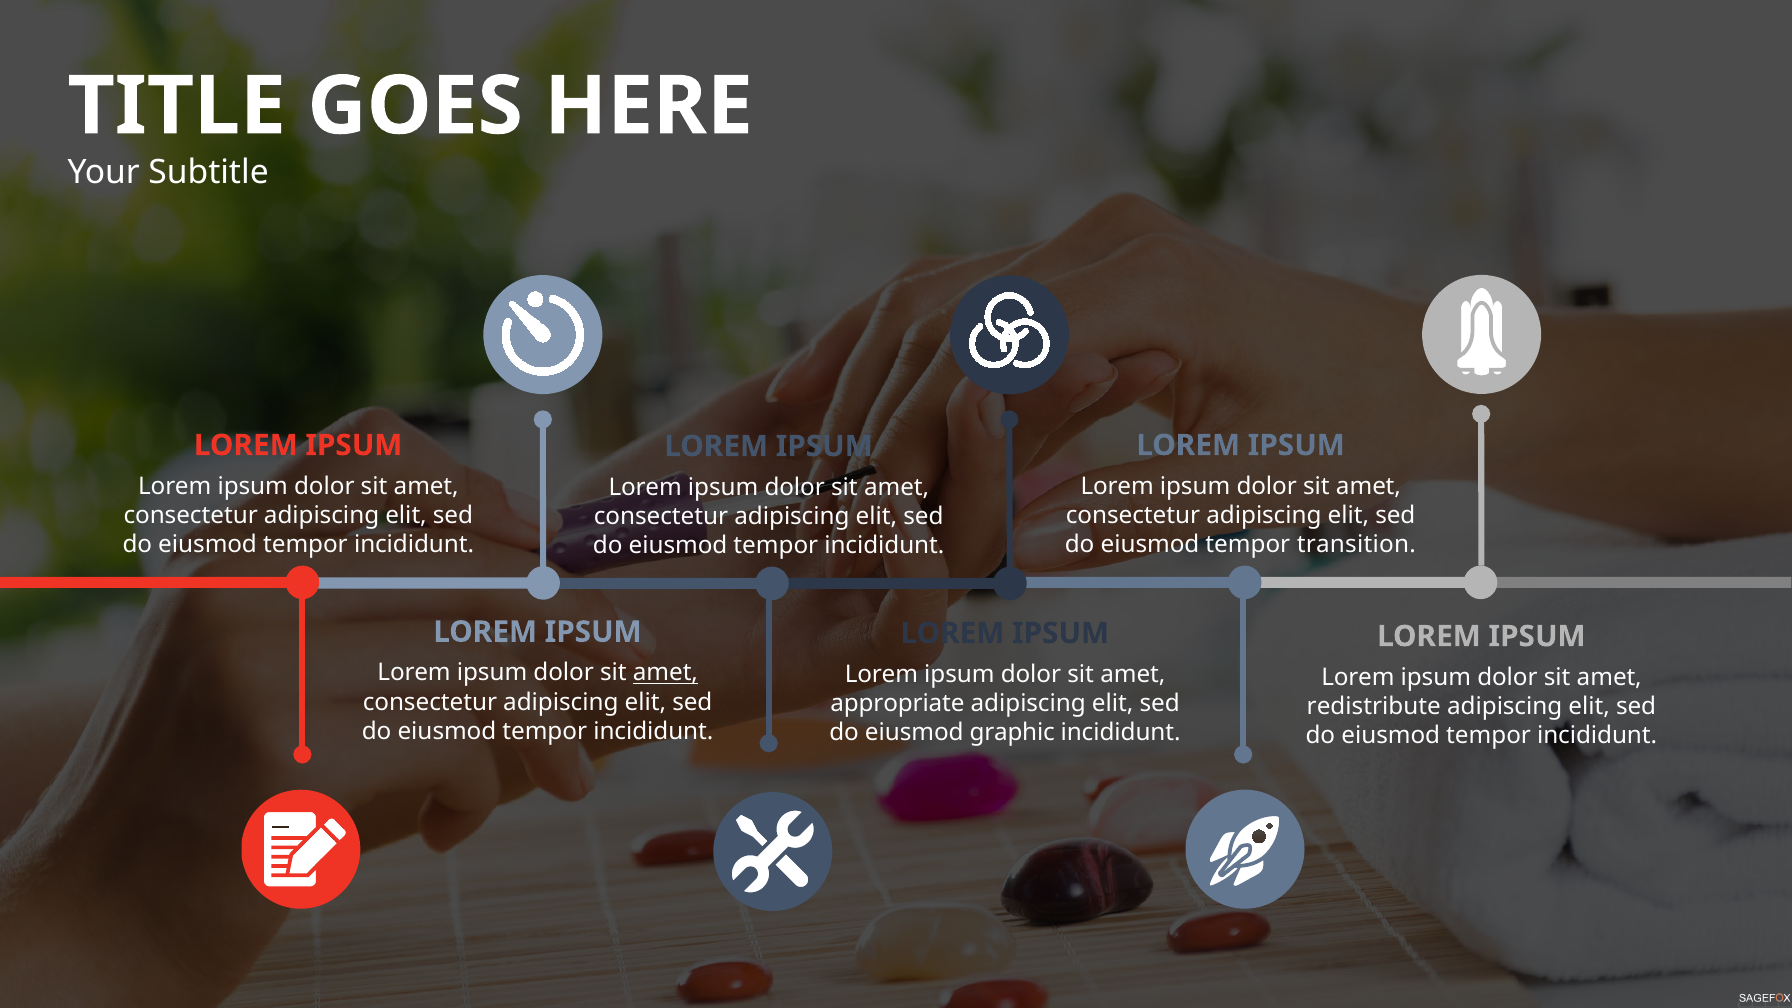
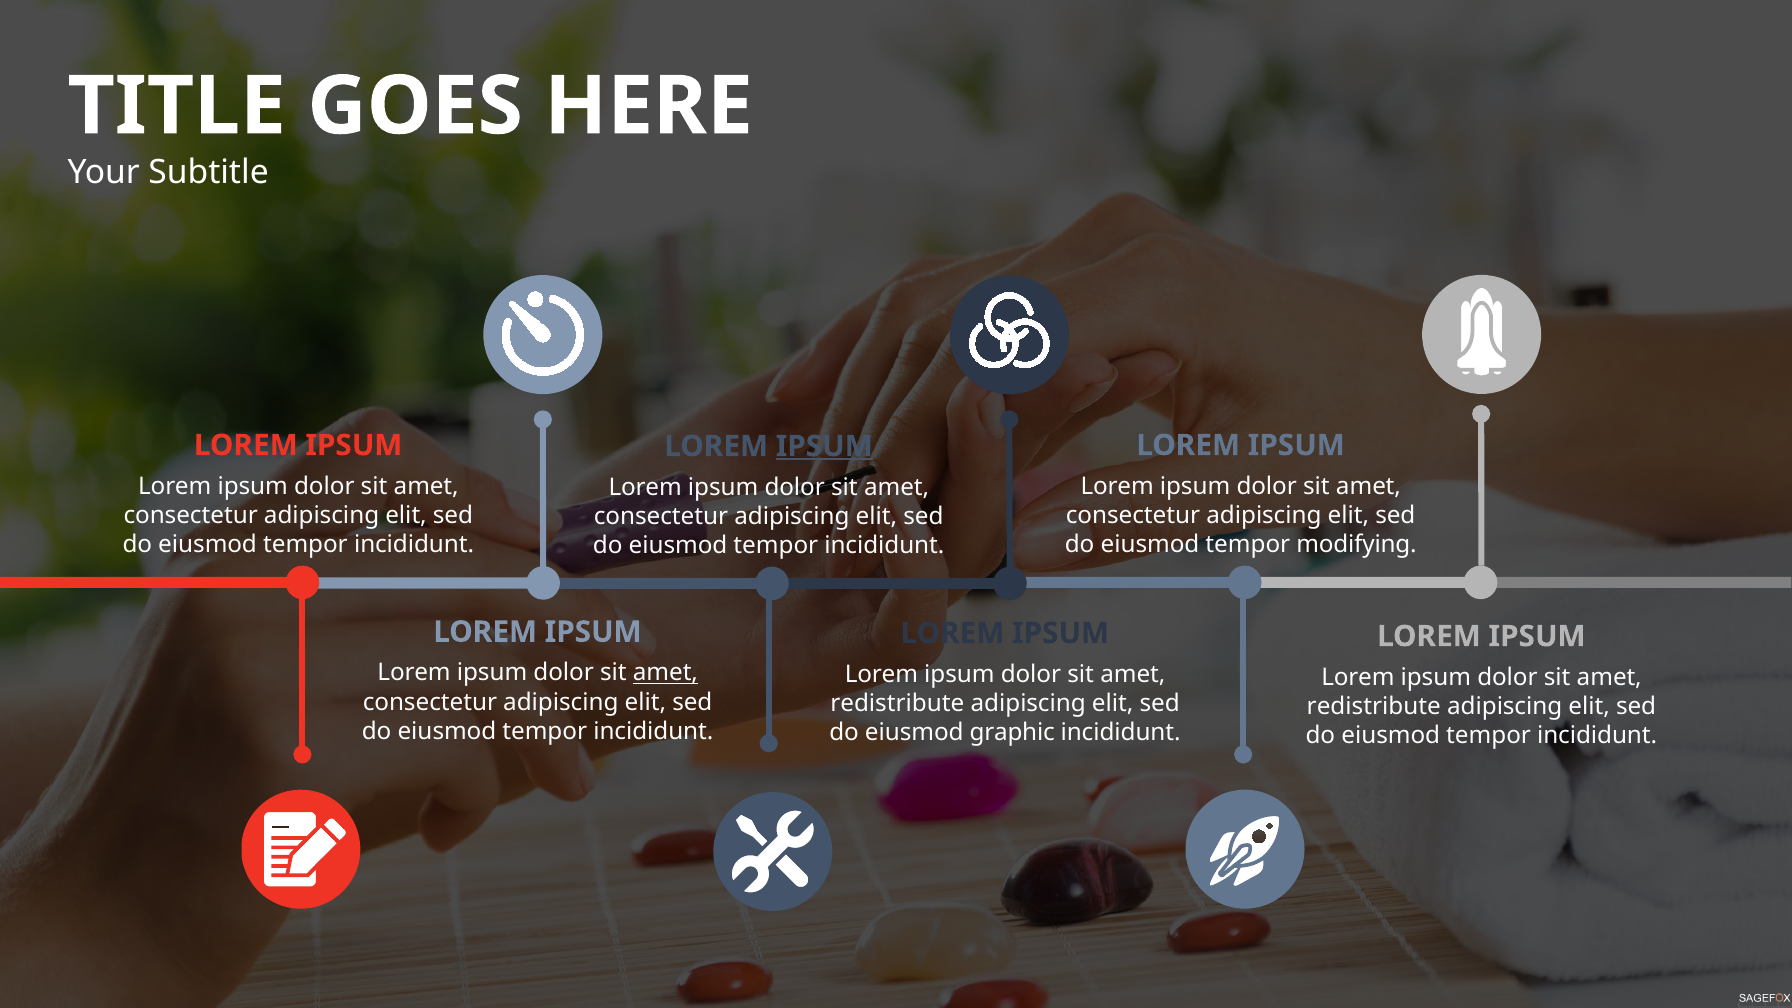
IPSUM at (824, 446) underline: none -> present
transition: transition -> modifying
appropriate at (897, 703): appropriate -> redistribute
